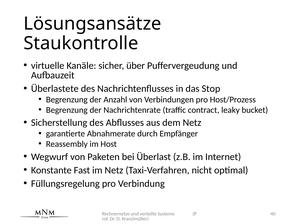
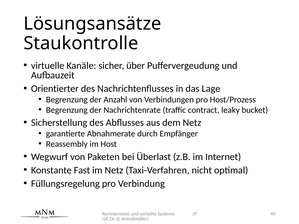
Überlastete: Überlastete -> Orientierter
Stop: Stop -> Lage
